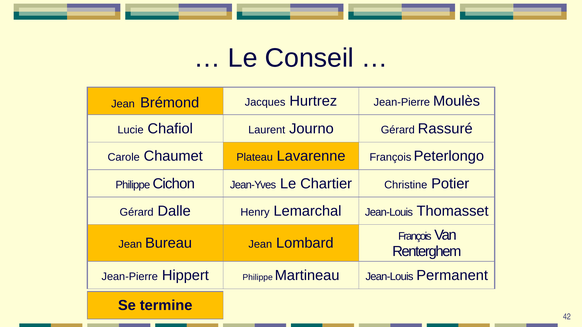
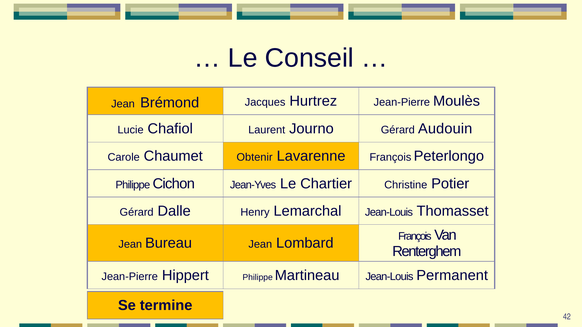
Rassuré: Rassuré -> Audouin
Plateau: Plateau -> Obtenir
